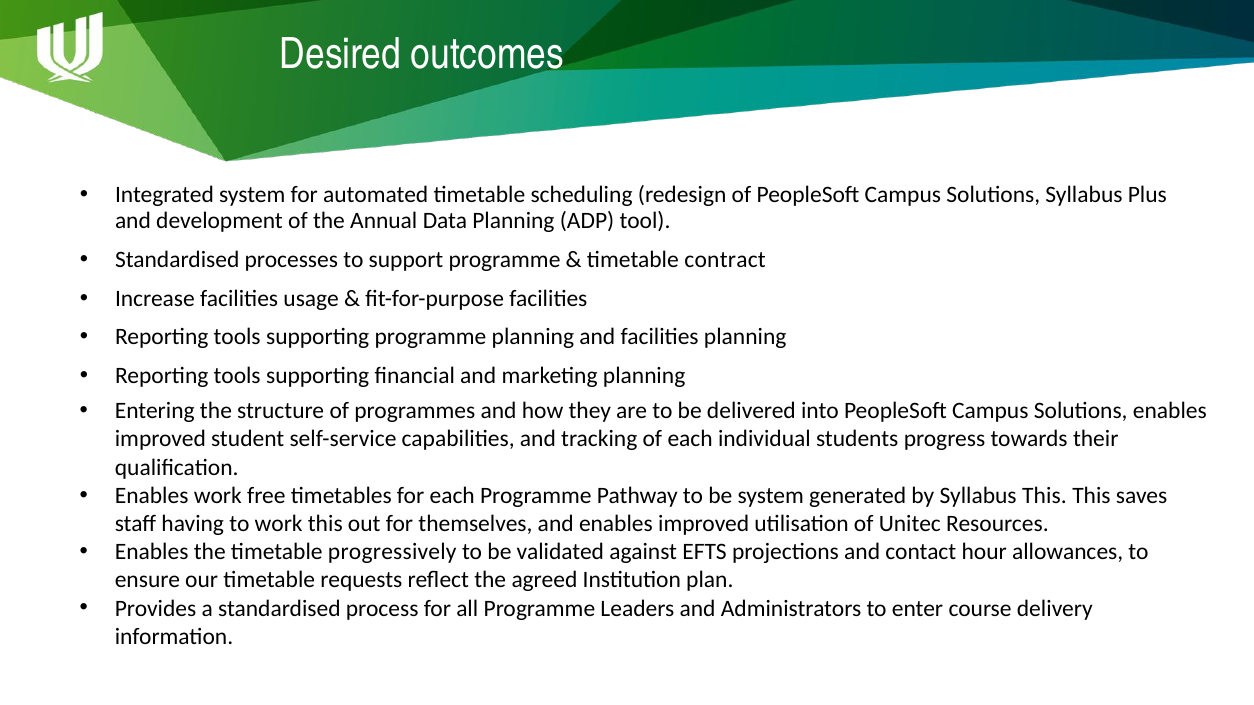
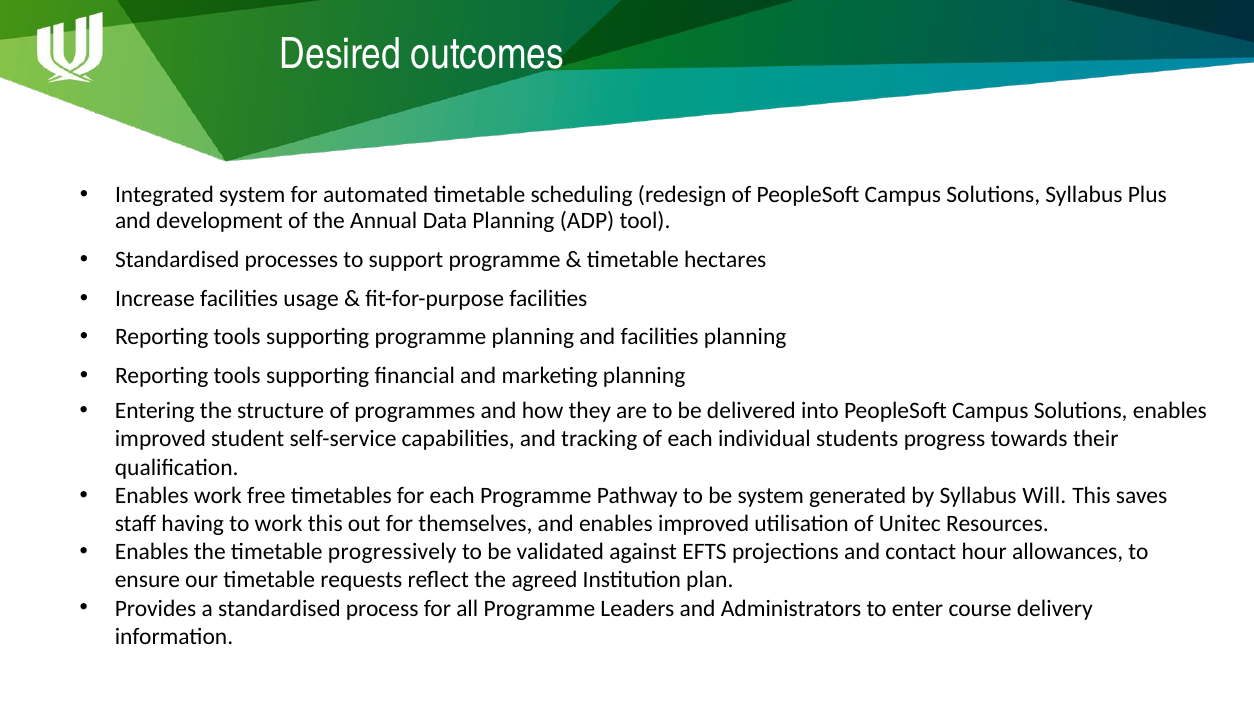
contract: contract -> hectares
Syllabus This: This -> Will
